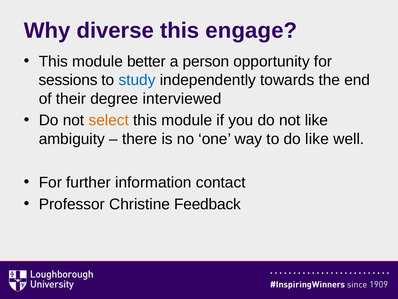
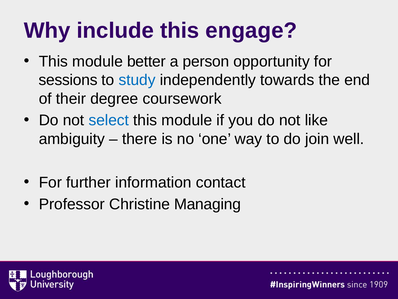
diverse: diverse -> include
interviewed: interviewed -> coursework
select colour: orange -> blue
do like: like -> join
Feedback: Feedback -> Managing
